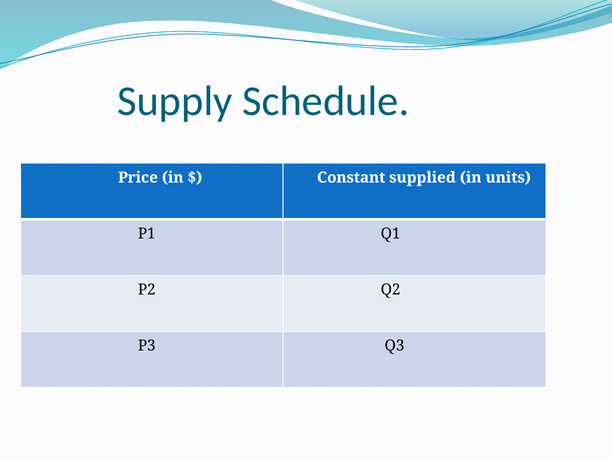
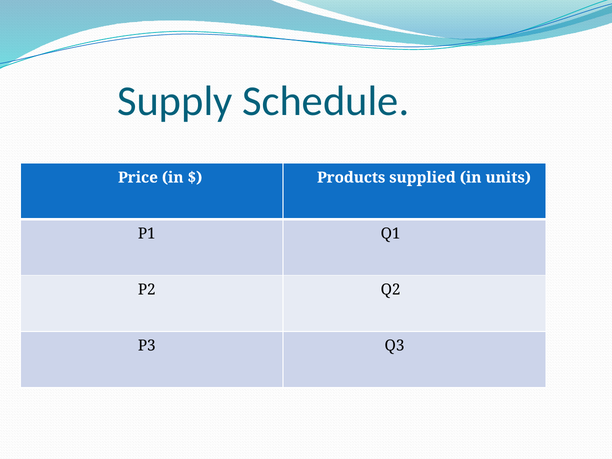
Constant: Constant -> Products
